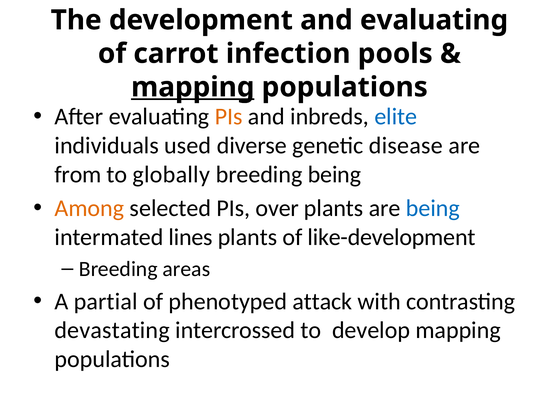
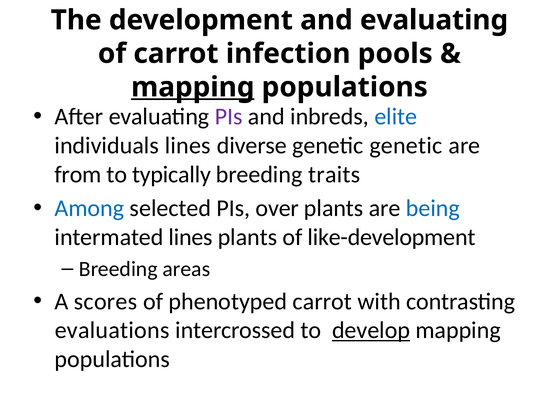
PIs at (229, 117) colour: orange -> purple
individuals used: used -> lines
genetic disease: disease -> genetic
globally: globally -> typically
breeding being: being -> traits
Among colour: orange -> blue
partial: partial -> scores
phenotyped attack: attack -> carrot
devastating: devastating -> evaluations
develop underline: none -> present
